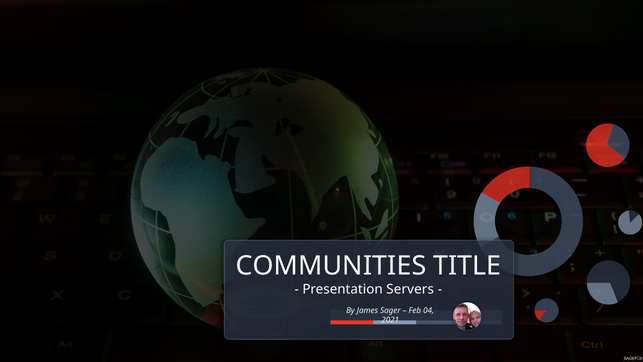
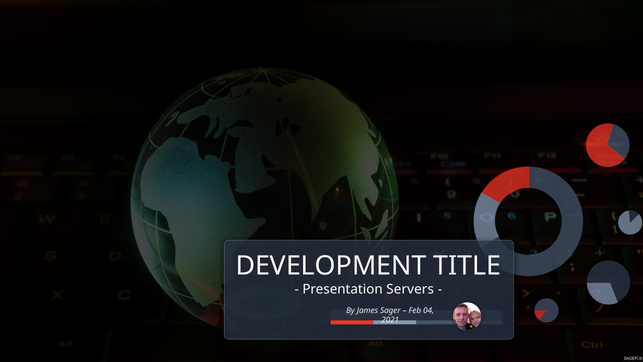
COMMUNITIES: COMMUNITIES -> DEVELOPMENT
